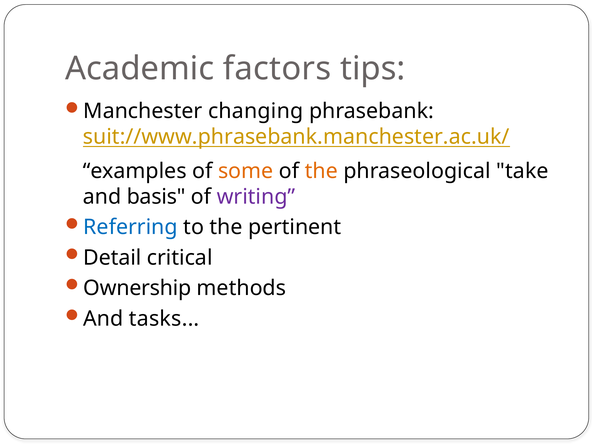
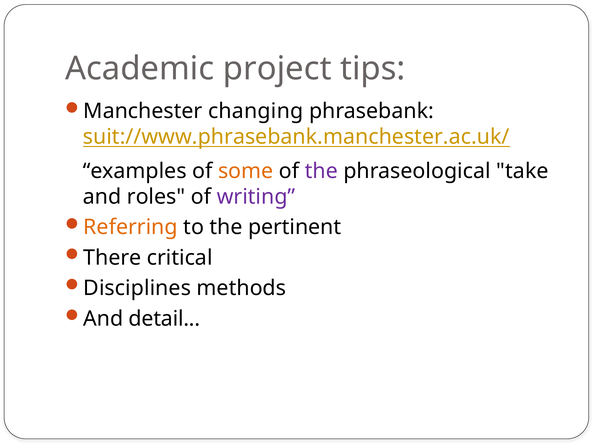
factors: factors -> project
the at (321, 171) colour: orange -> purple
basis: basis -> roles
Referring colour: blue -> orange
Detail: Detail -> There
Ownership: Ownership -> Disciplines
tasks: tasks -> detail
